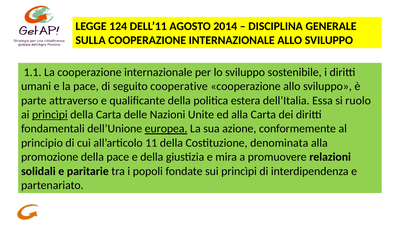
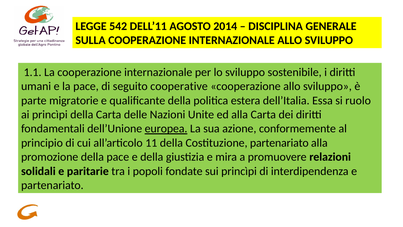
124: 124 -> 542
attraverso: attraverso -> migratorie
princìpi at (50, 114) underline: present -> none
Costituzione denominata: denominata -> partenariato
